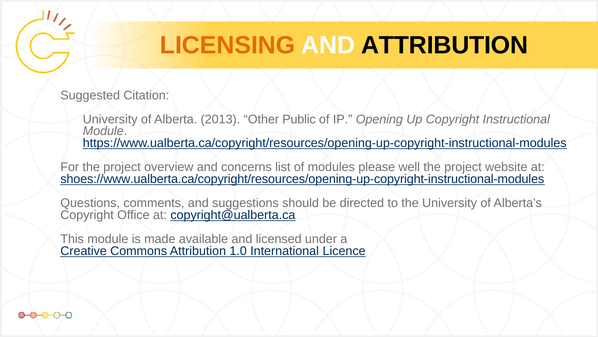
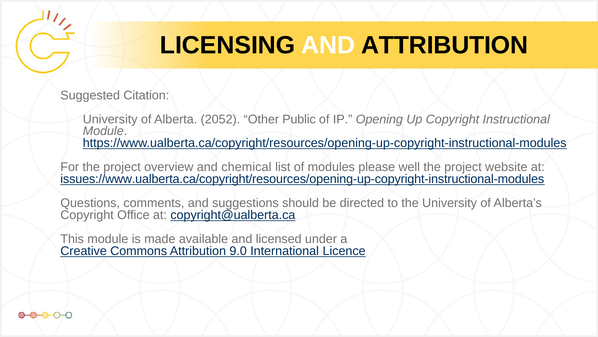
LICENSING colour: orange -> black
2013: 2013 -> 2052
concerns: concerns -> chemical
shoes://www.ualberta.ca/copyright/resources/opening-up-copyright-instructional-modules: shoes://www.ualberta.ca/copyright/resources/opening-up-copyright-instructional-modules -> issues://www.ualberta.ca/copyright/resources/opening-up-copyright-instructional-modules
1.0: 1.0 -> 9.0
